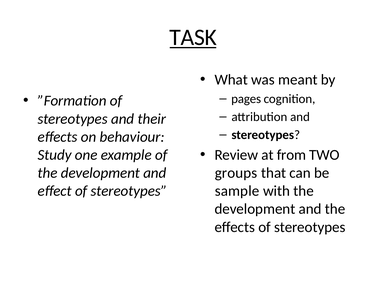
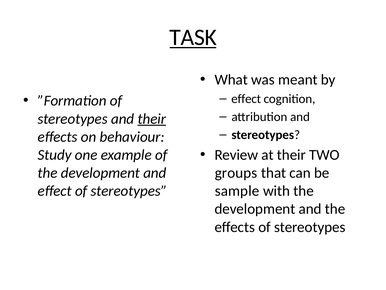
pages at (246, 99): pages -> effect
their at (152, 119) underline: none -> present
at from: from -> their
